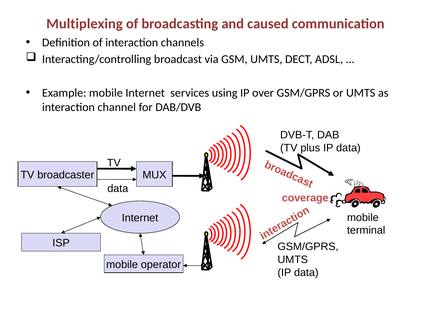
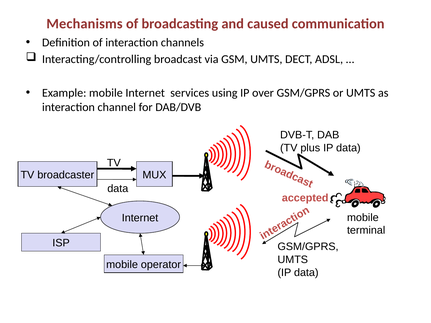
Multiplexing: Multiplexing -> Mechanisms
coverage: coverage -> accepted
